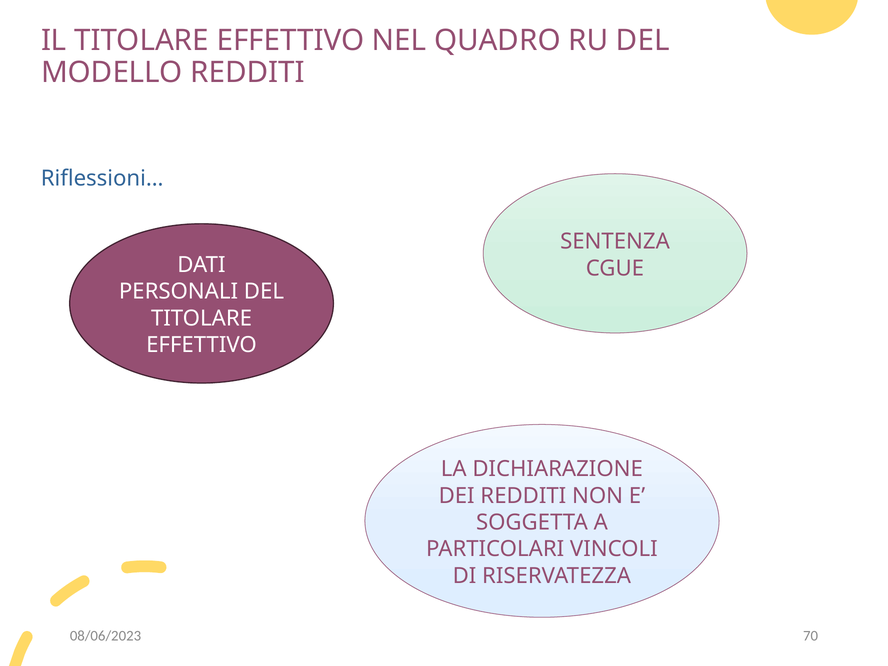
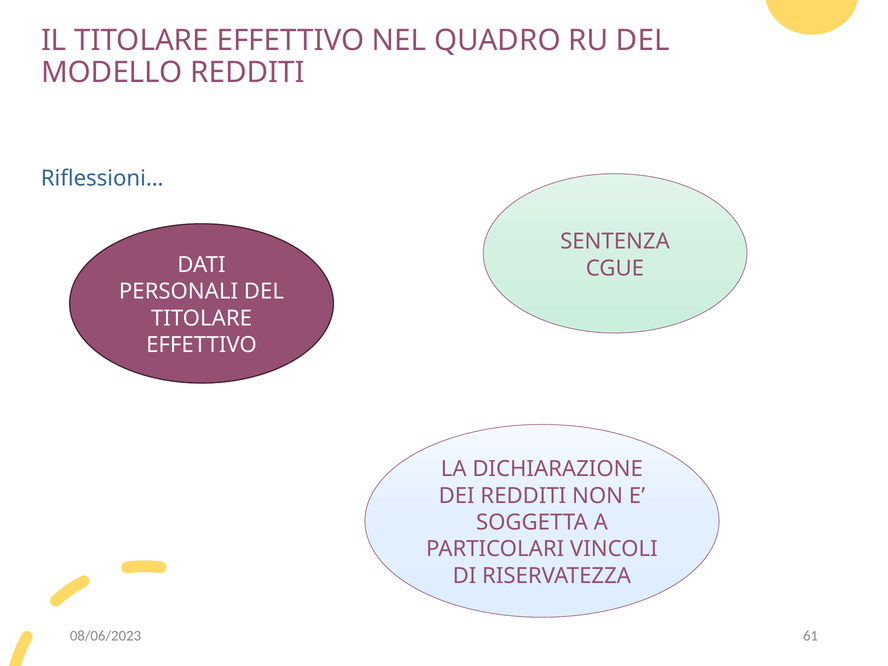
70: 70 -> 61
